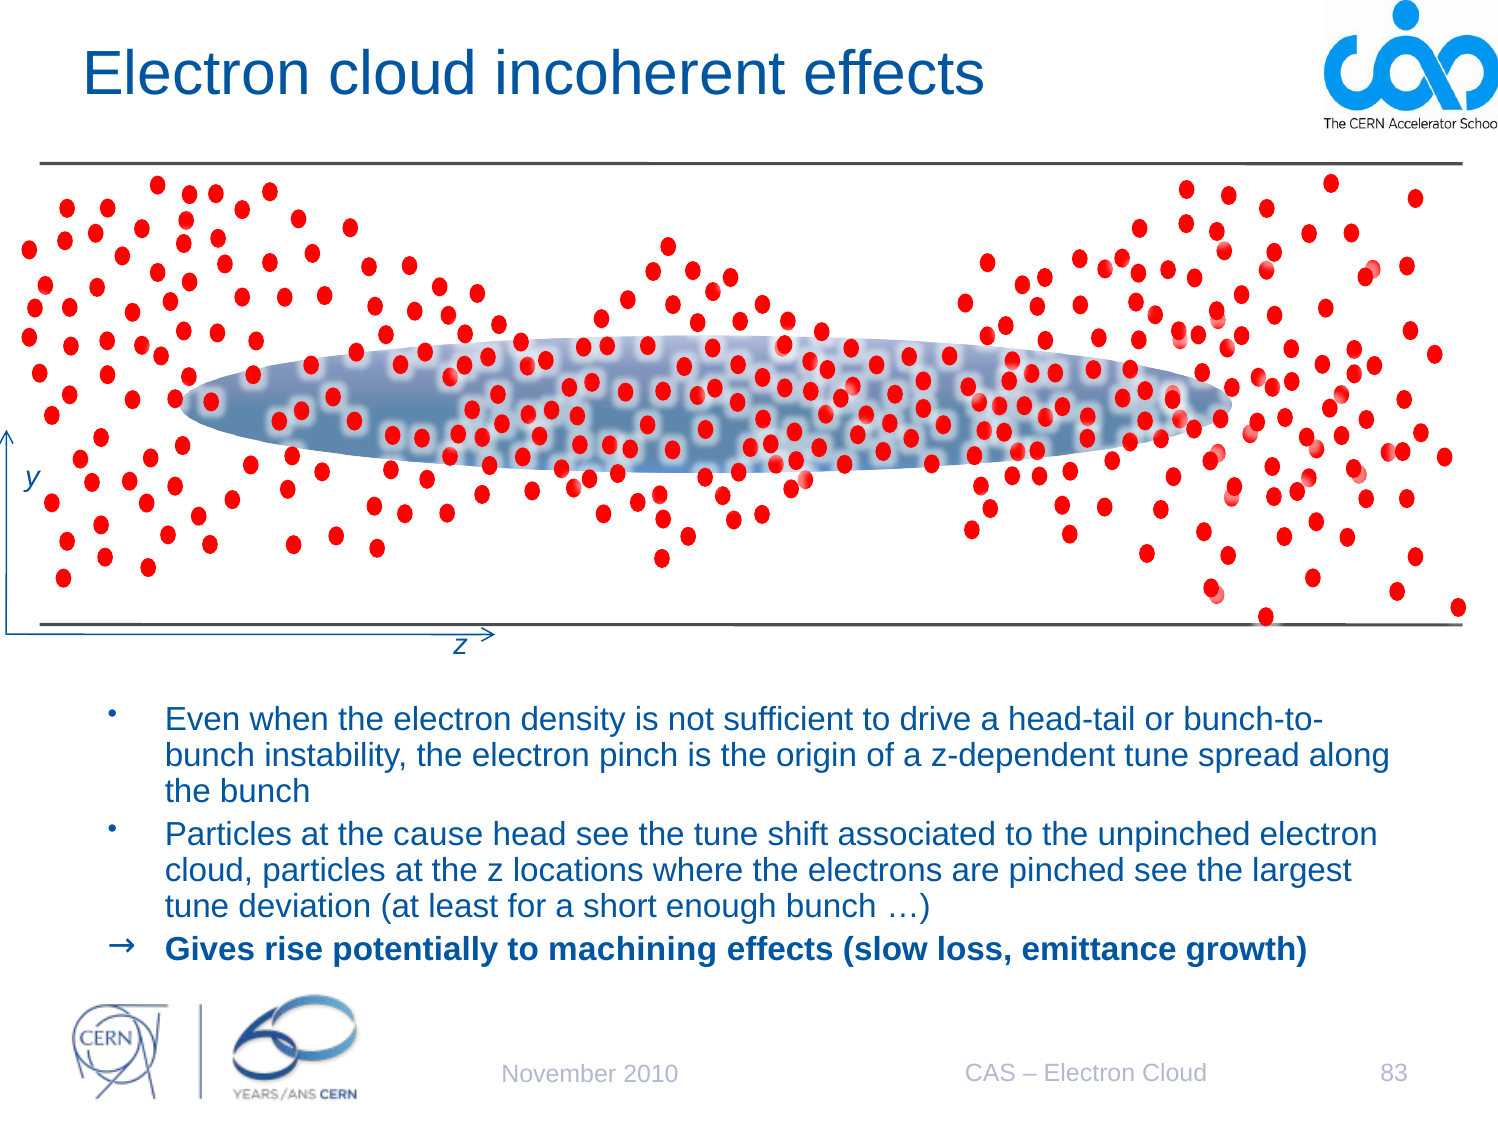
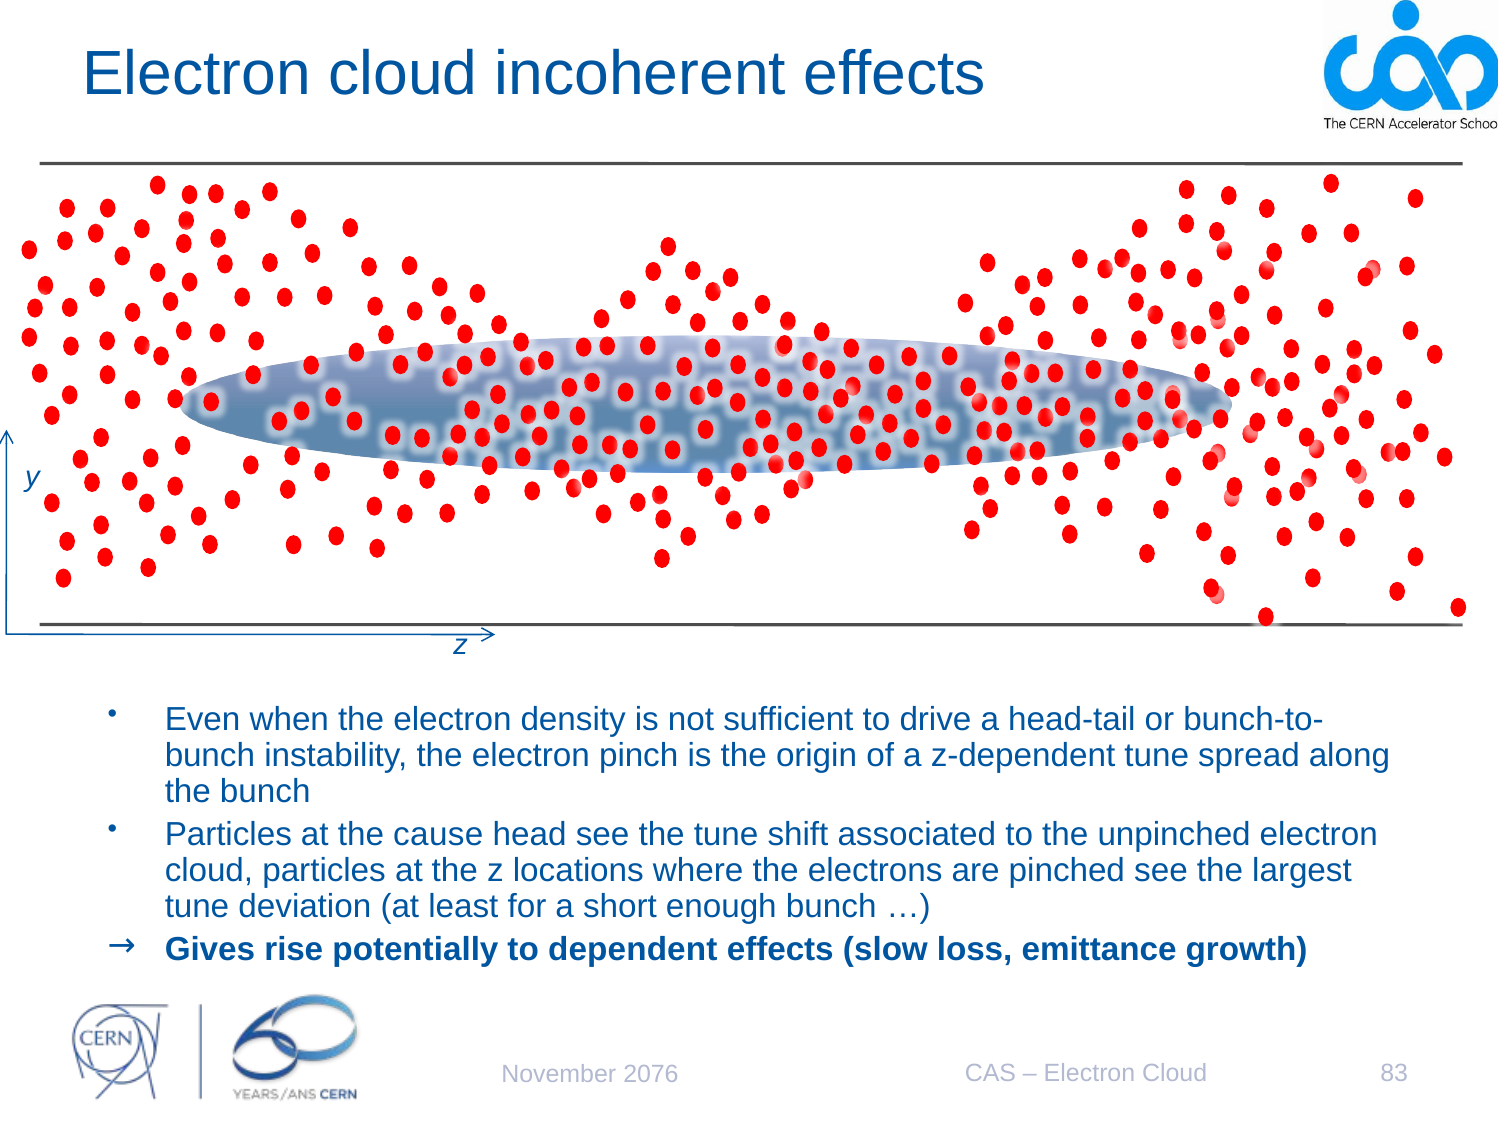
machining: machining -> dependent
2010: 2010 -> 2076
